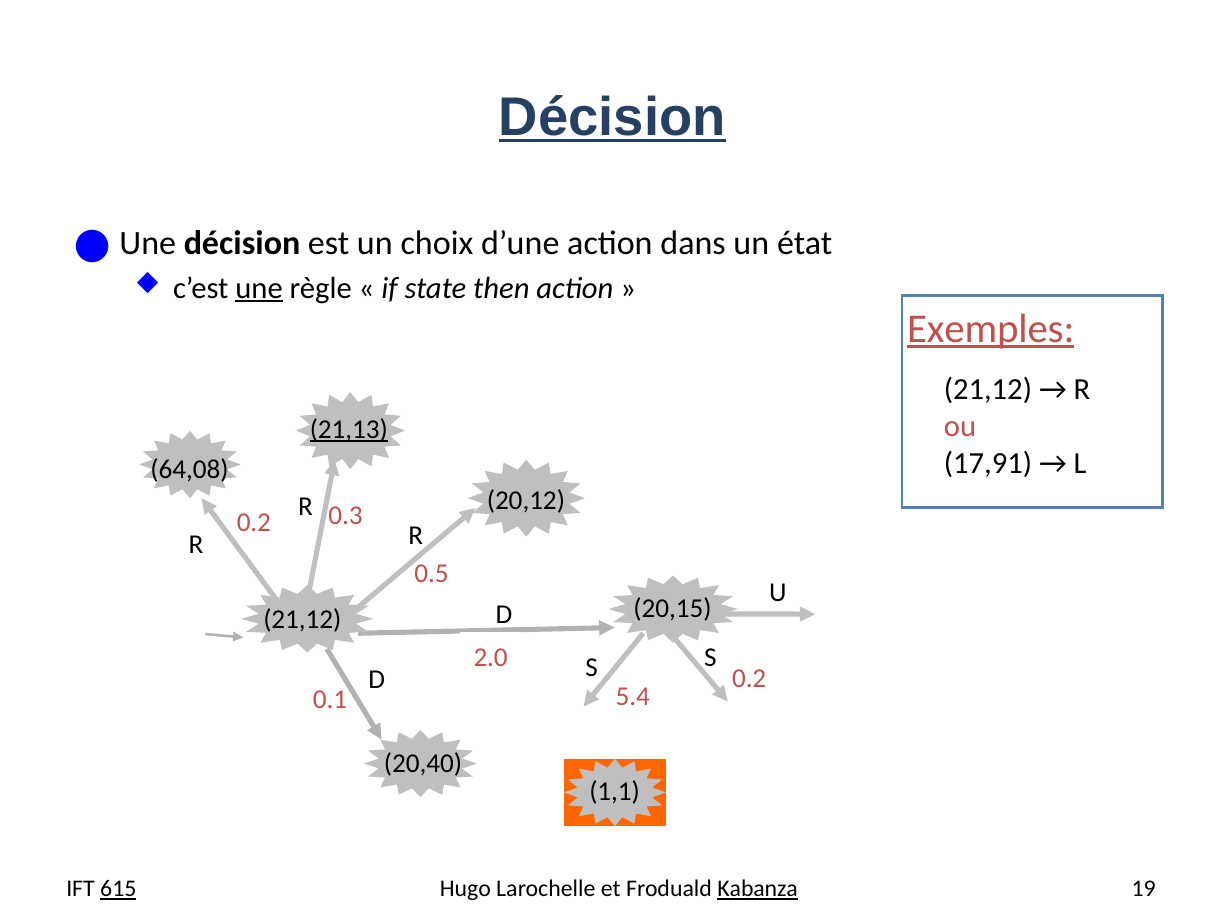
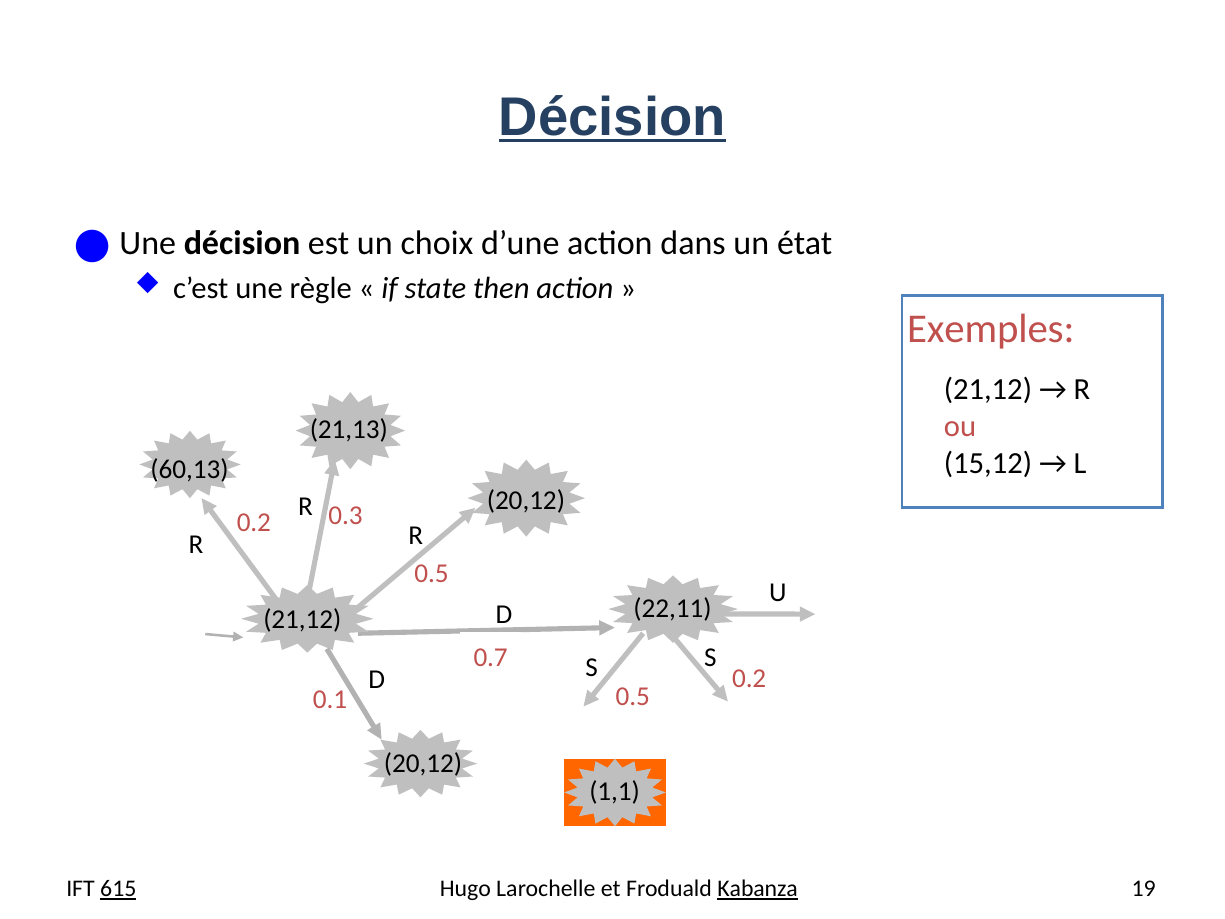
une at (259, 288) underline: present -> none
Exemples underline: present -> none
21,13 underline: present -> none
17,91: 17,91 -> 15,12
64,08: 64,08 -> 60,13
20,15: 20,15 -> 22,11
2.0: 2.0 -> 0.7
5.4 at (633, 697): 5.4 -> 0.5
20,40 at (423, 763): 20,40 -> 20,12
